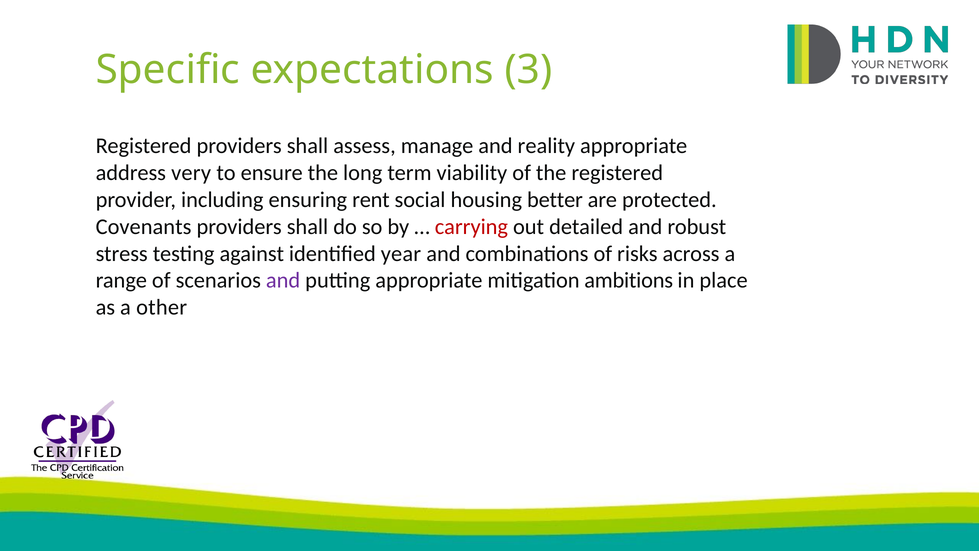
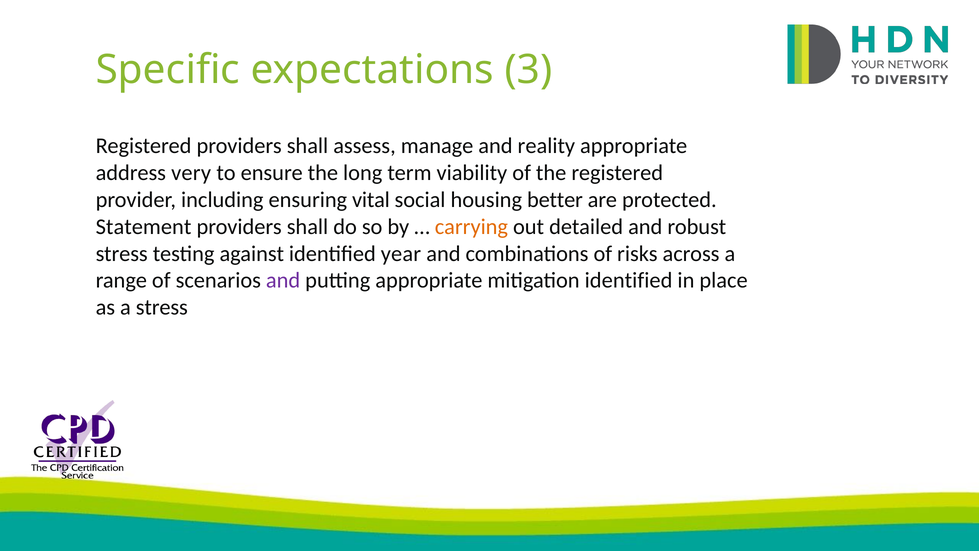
rent: rent -> vital
Covenants: Covenants -> Statement
carrying colour: red -> orange
mitigation ambitions: ambitions -> identified
a other: other -> stress
